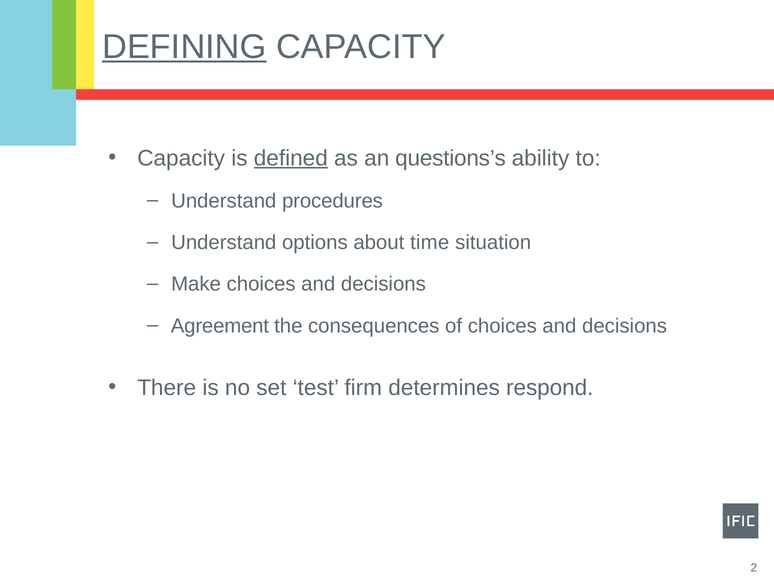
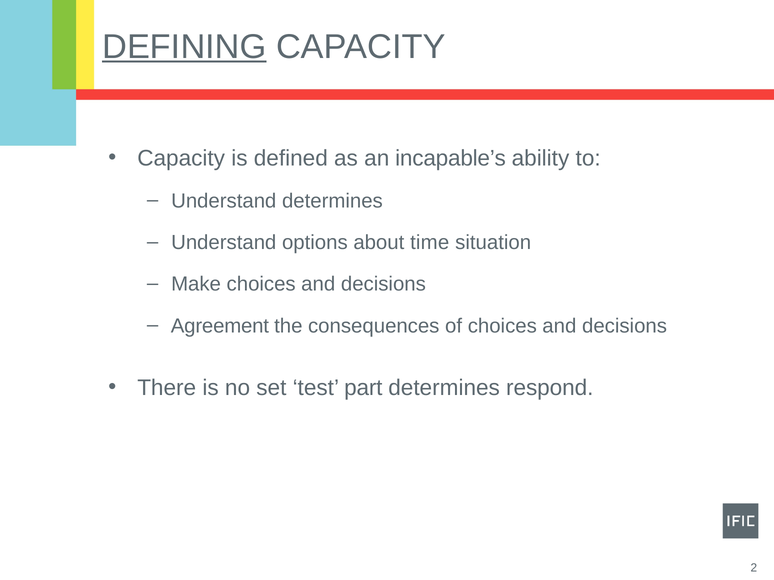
defined underline: present -> none
questions’s: questions’s -> incapable’s
Understand procedures: procedures -> determines
firm: firm -> part
